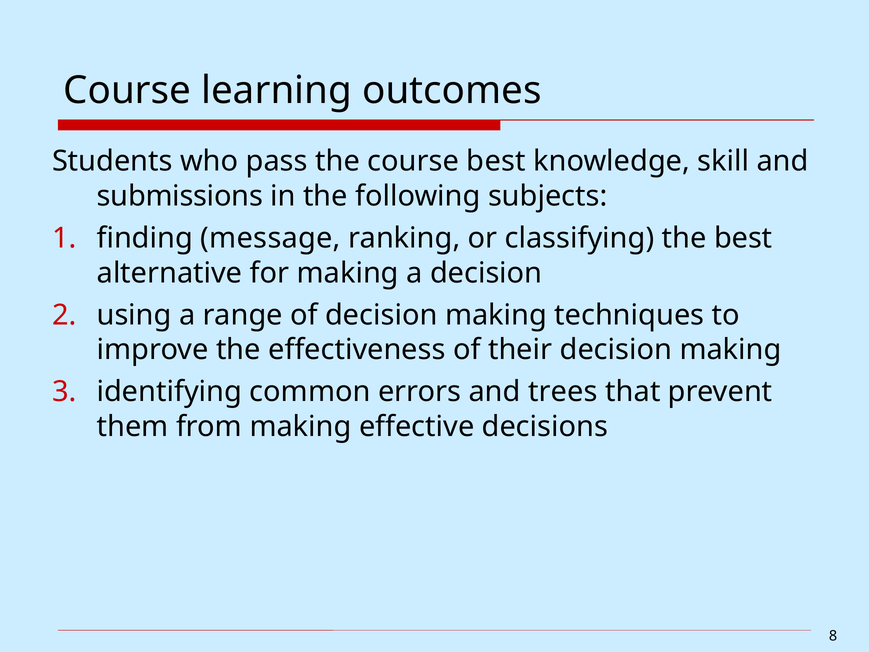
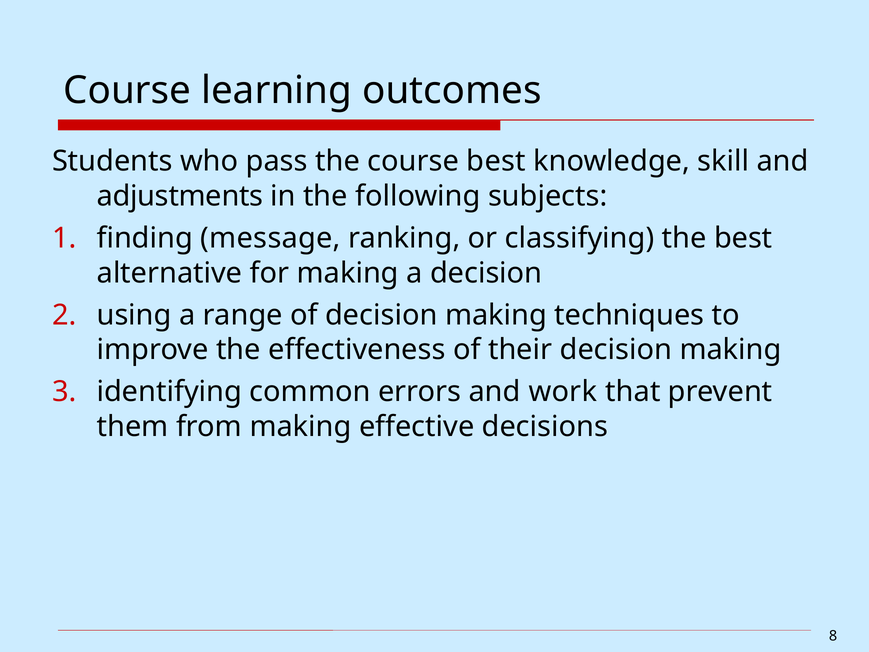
submissions: submissions -> adjustments
trees: trees -> work
